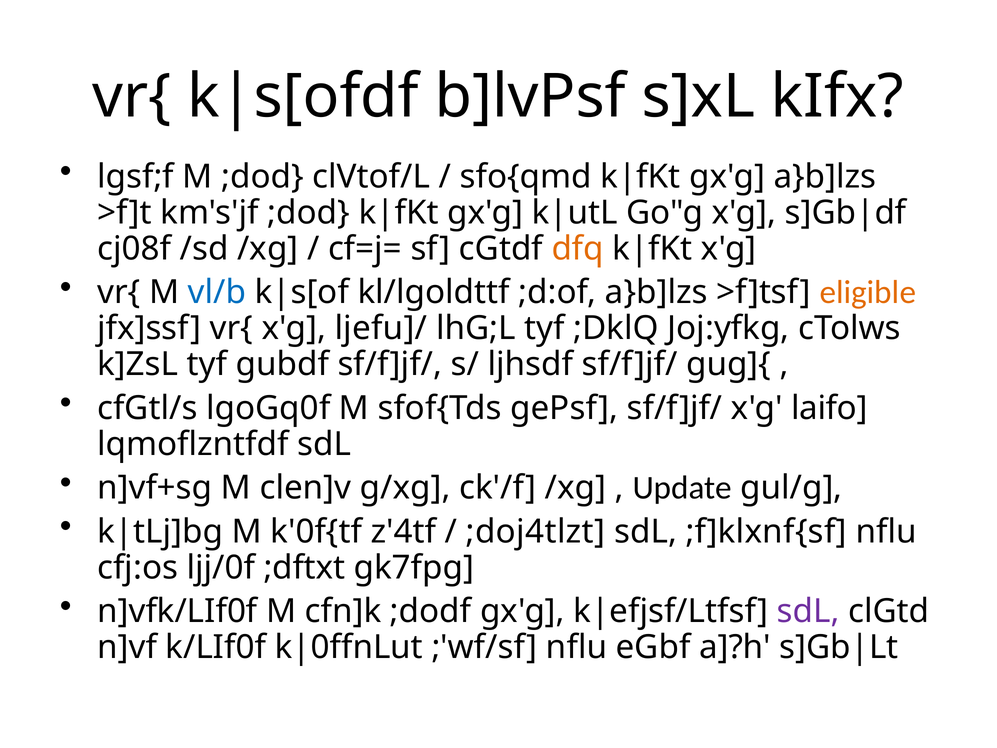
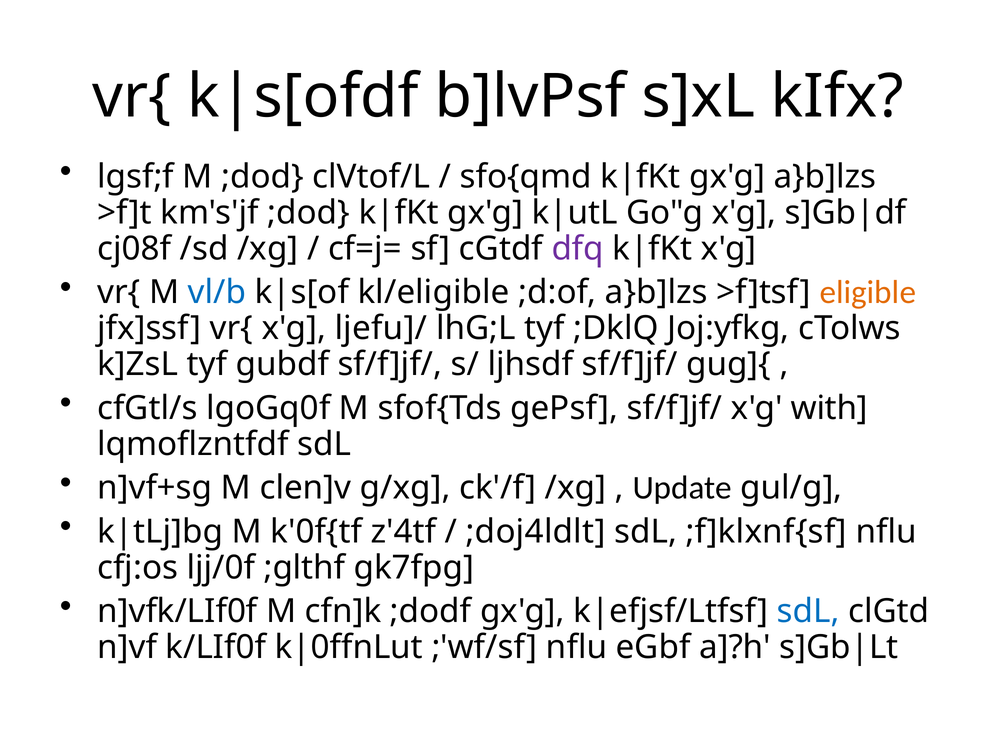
dfq colour: orange -> purple
kl/lgoldttf: kl/lgoldttf -> kl/eligible
laifo: laifo -> with
;doj4tlzt: ;doj4tlzt -> ;doj4ldlt
;dftxt: ;dftxt -> ;glthf
sdL at (808, 611) colour: purple -> blue
